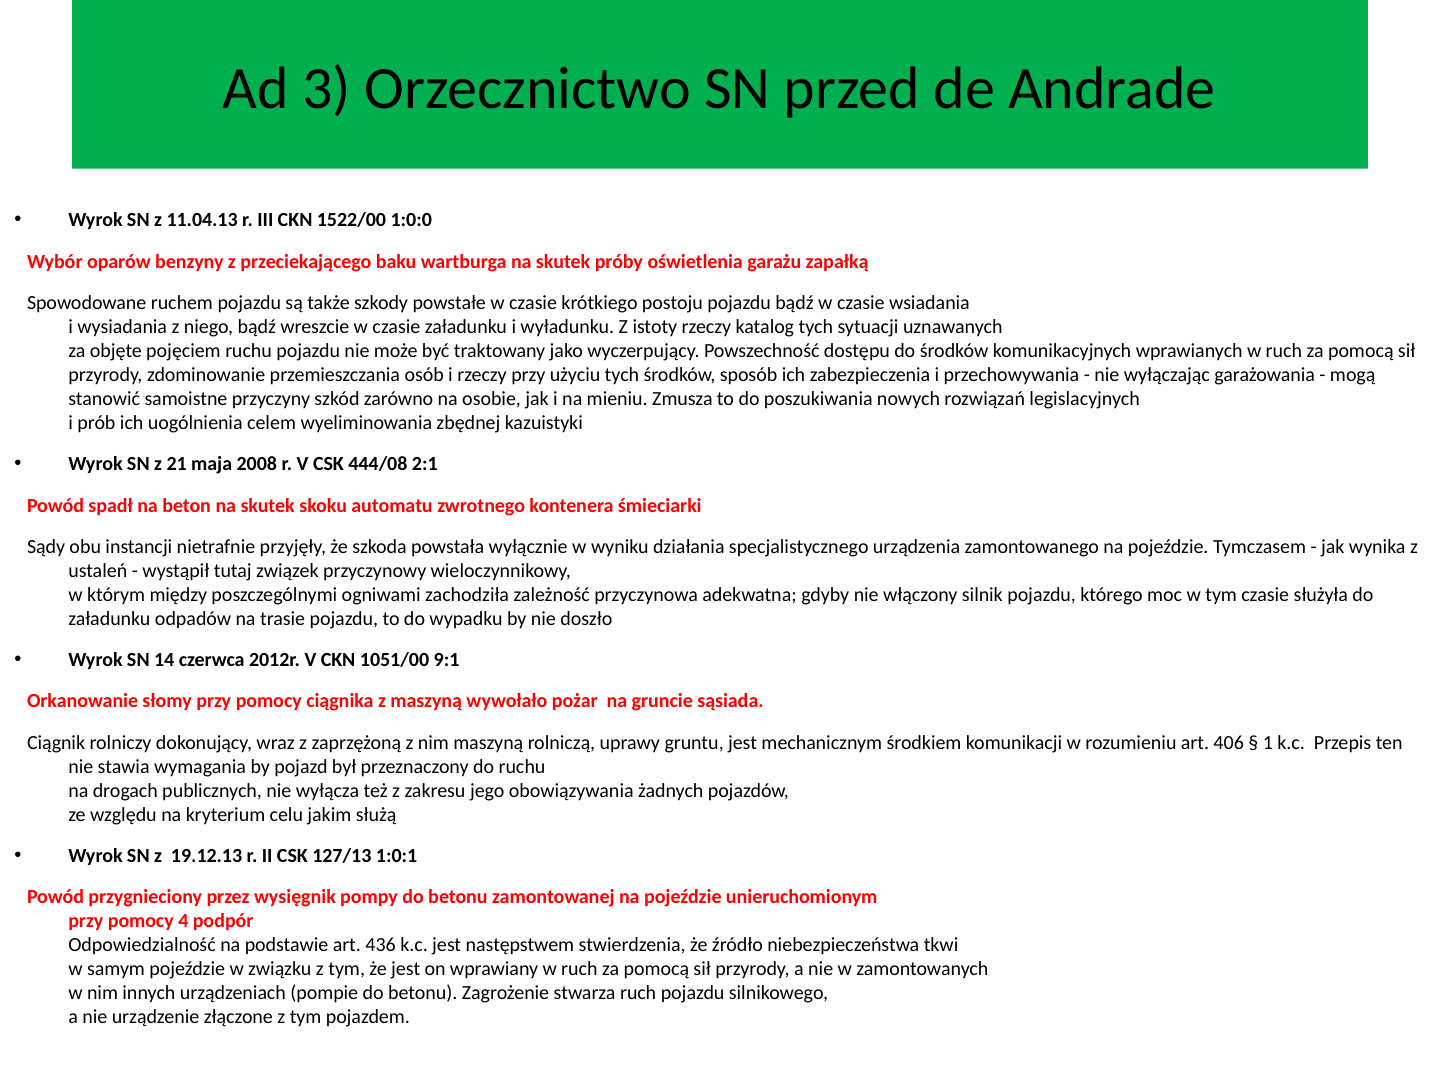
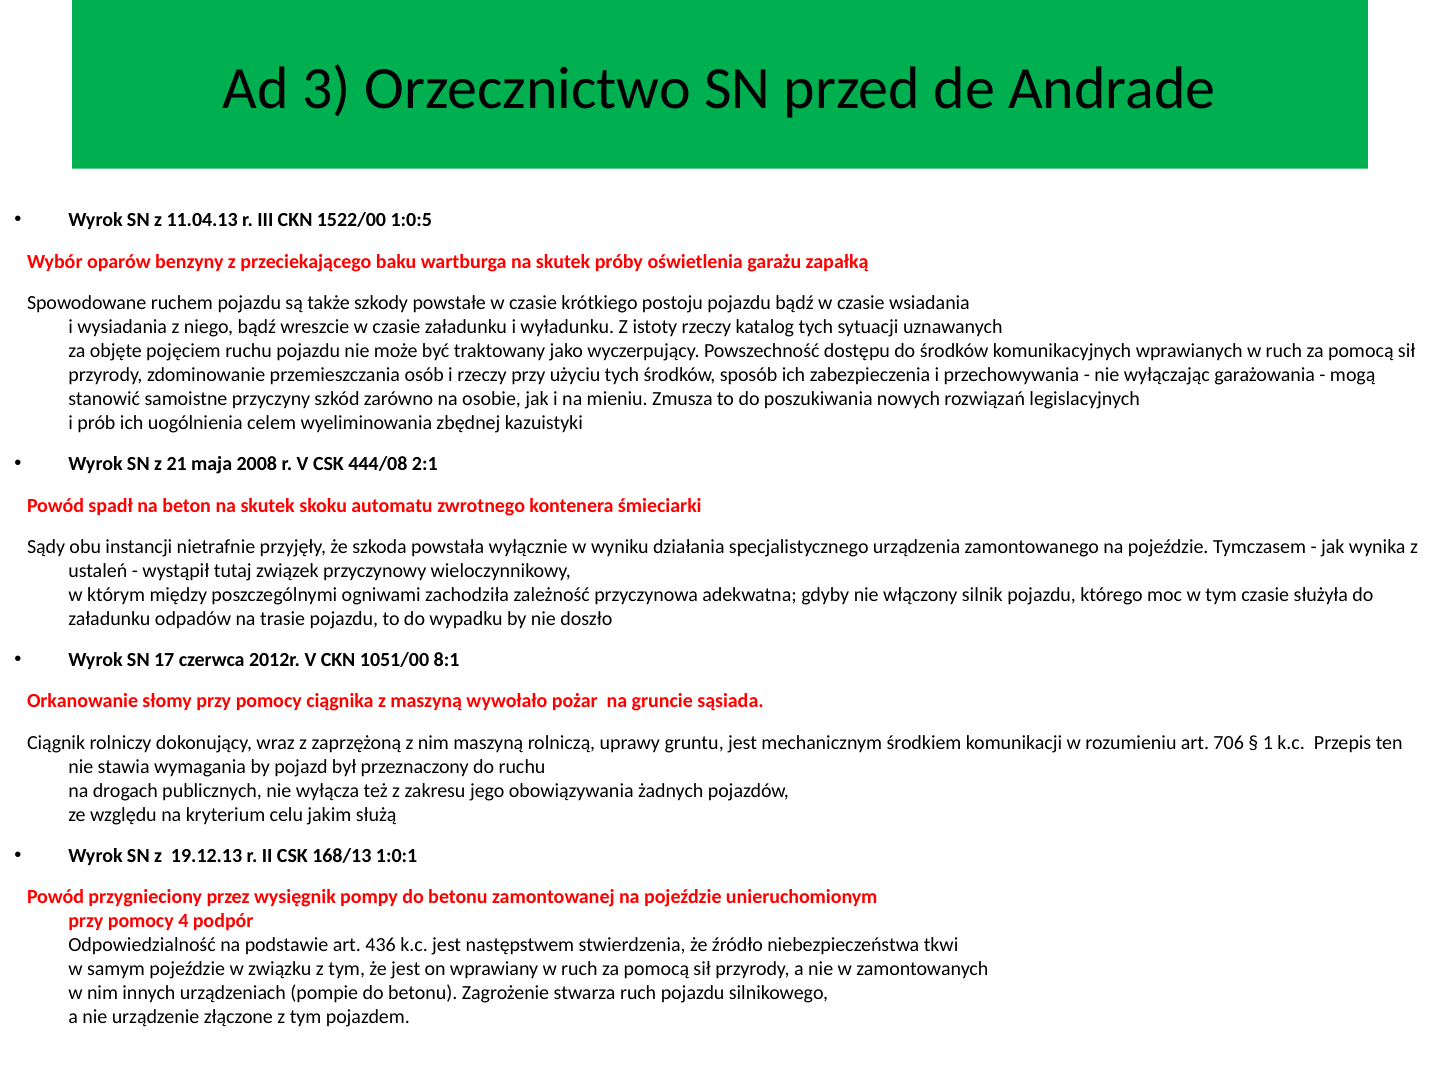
1:0:0: 1:0:0 -> 1:0:5
14: 14 -> 17
9:1: 9:1 -> 8:1
406: 406 -> 706
127/13: 127/13 -> 168/13
